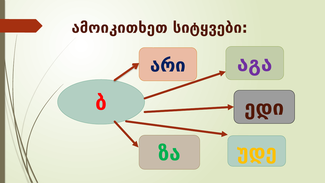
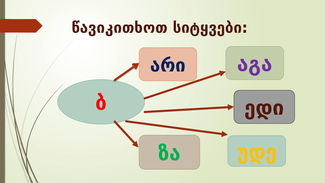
ამოიკითხეთ: ამოიკითხეთ -> წავიკითხოთ
